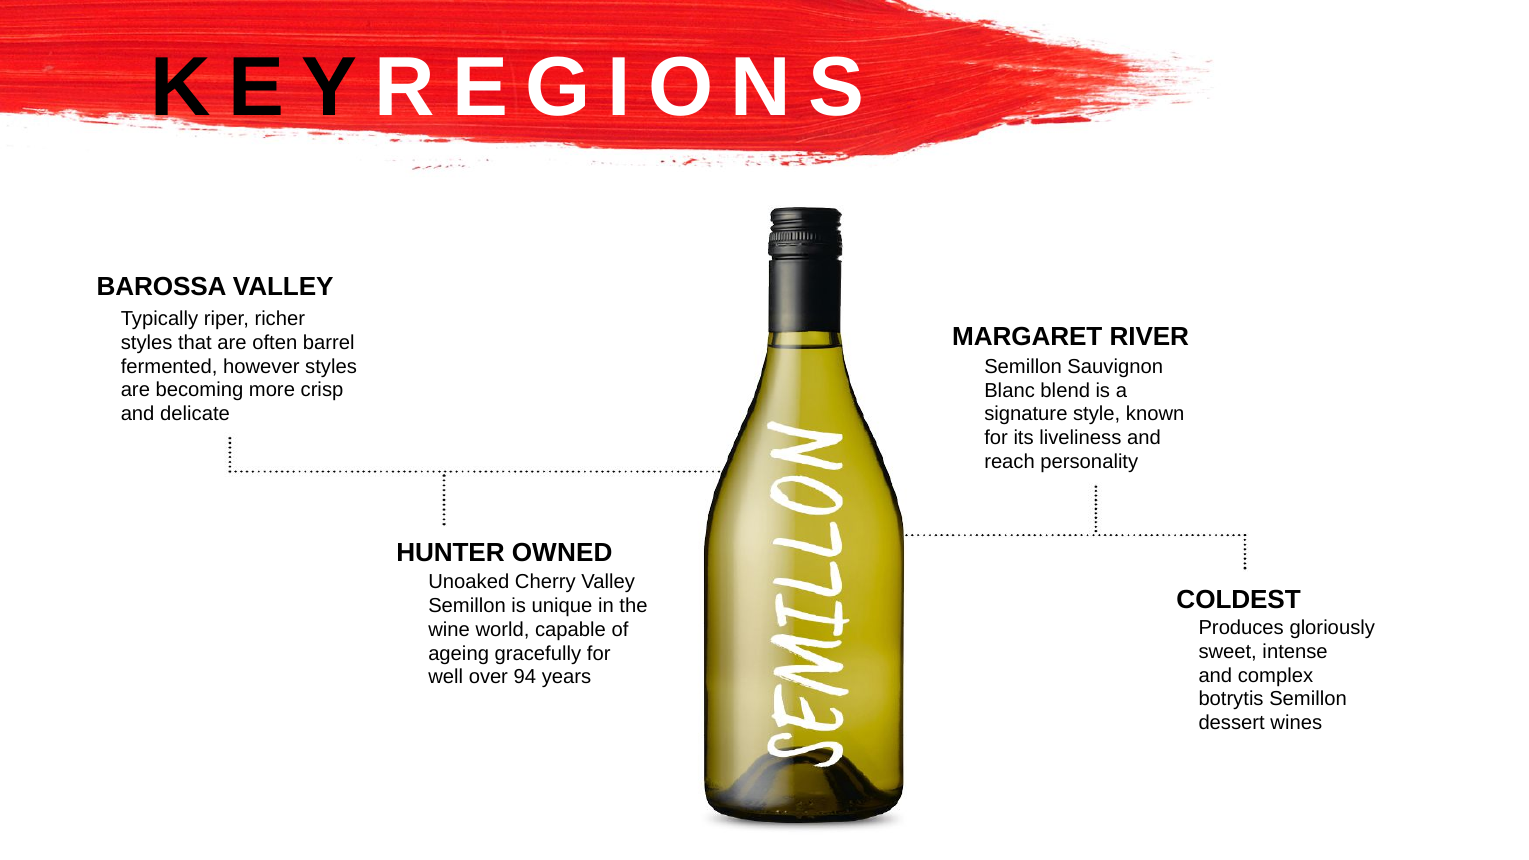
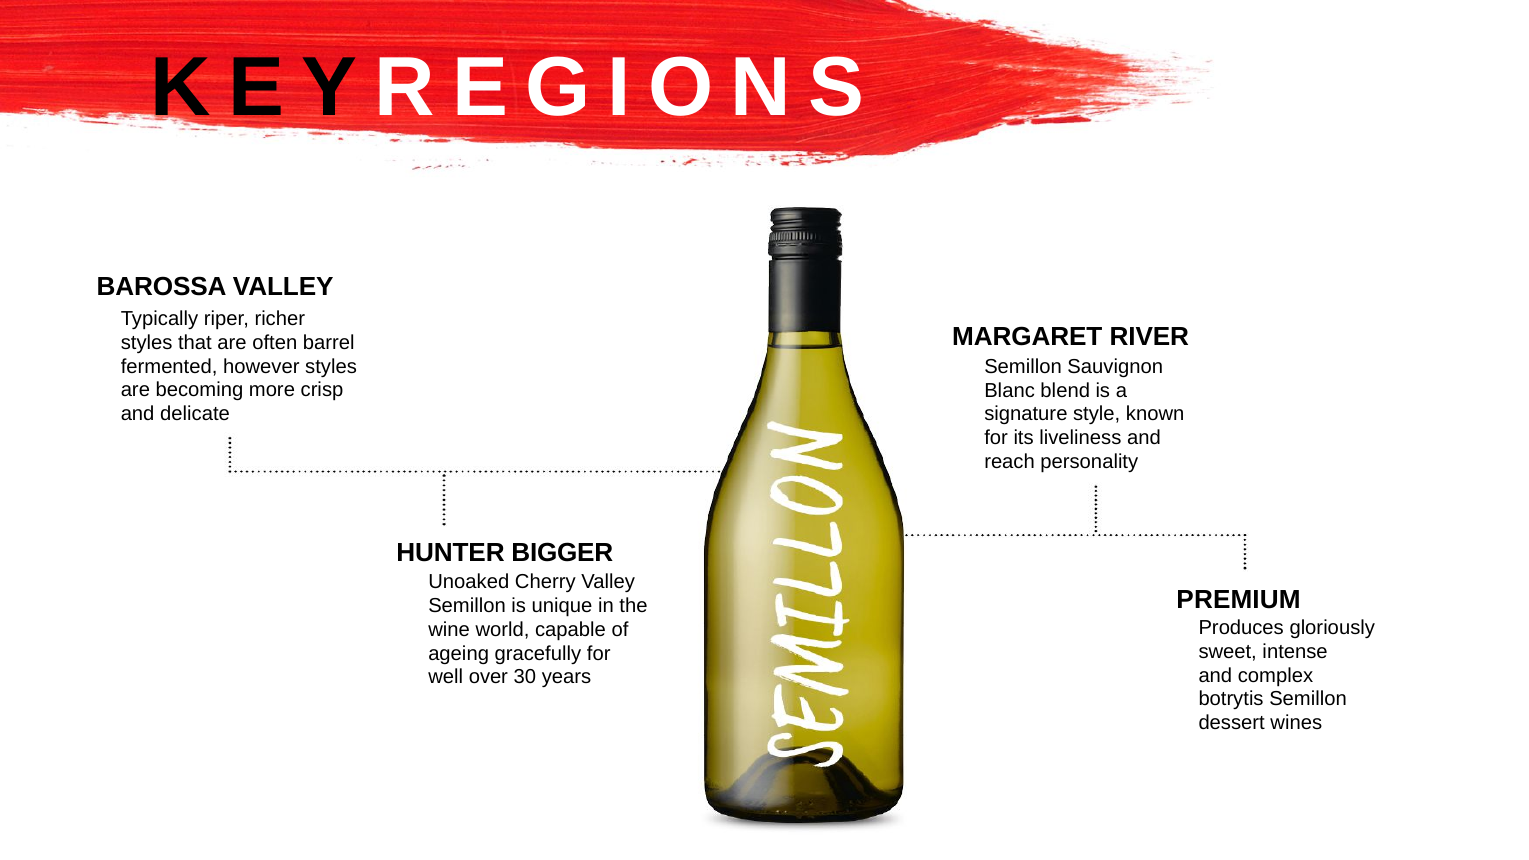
OWNED: OWNED -> BIGGER
COLDEST: COLDEST -> PREMIUM
94: 94 -> 30
